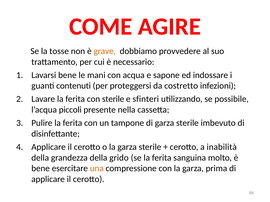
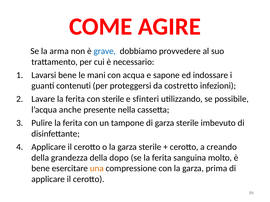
tosse: tosse -> arma
grave colour: orange -> blue
piccoli: piccoli -> anche
inabilità: inabilità -> creando
grido: grido -> dopo
